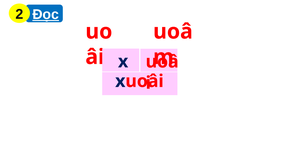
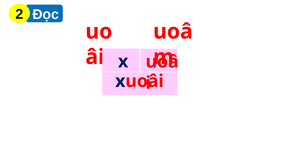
Đọc underline: present -> none
